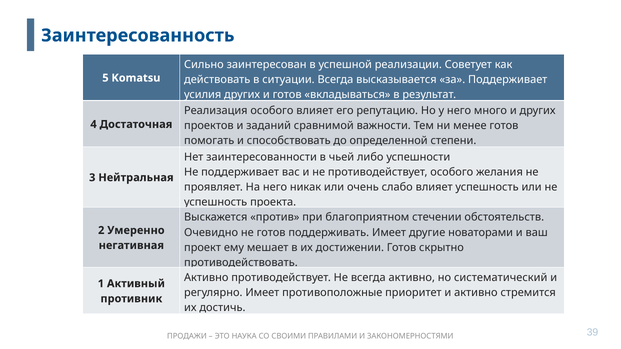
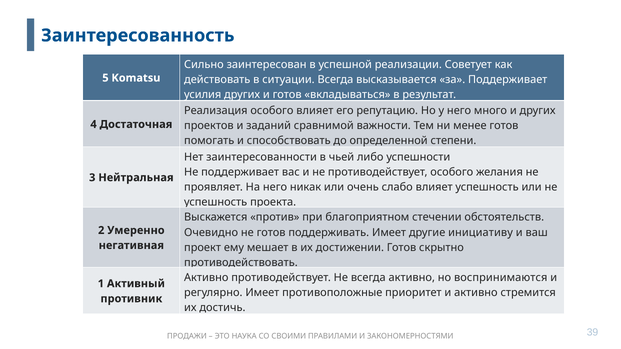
новаторами: новаторами -> инициативу
систематический: систематический -> воспринимаются
